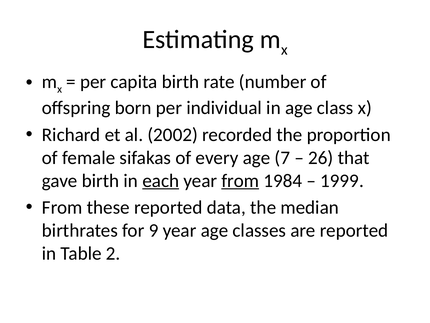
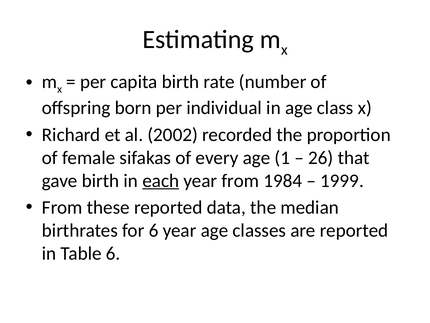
7: 7 -> 1
from at (240, 180) underline: present -> none
for 9: 9 -> 6
Table 2: 2 -> 6
